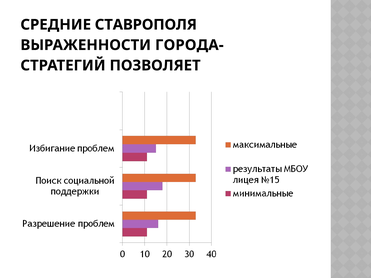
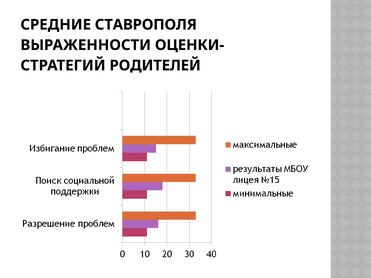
ГОРОДА-: ГОРОДА- -> ОЦЕНКИ-
ПОЗВОЛЯЕТ: ПОЗВОЛЯЕТ -> РОДИТЕЛЕЙ
